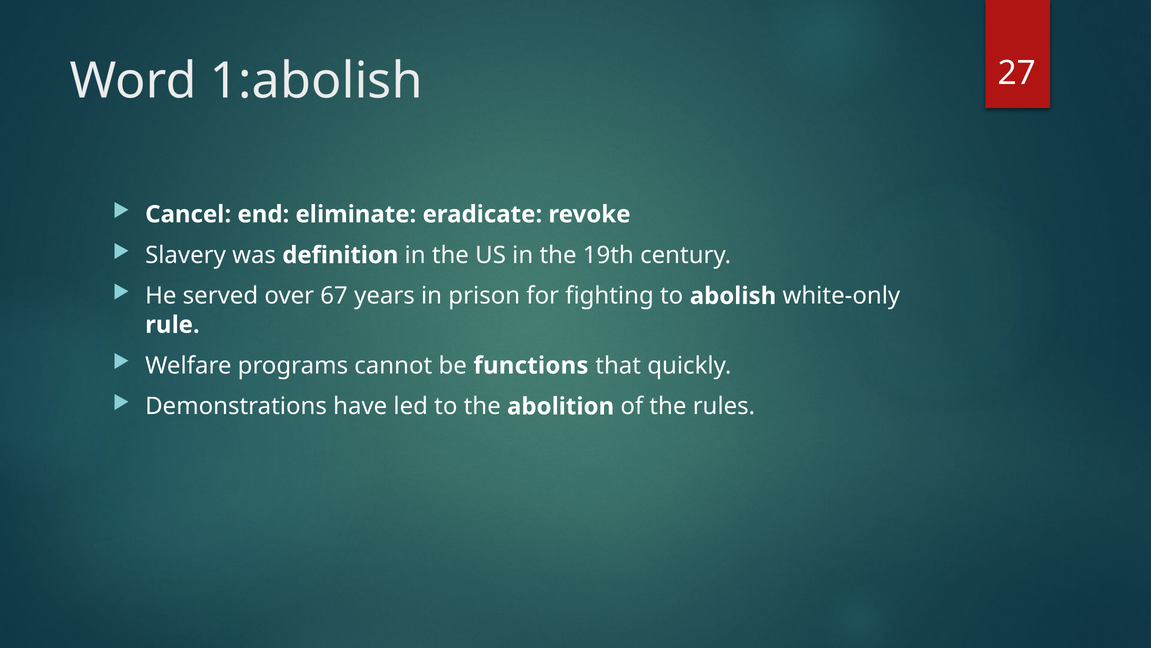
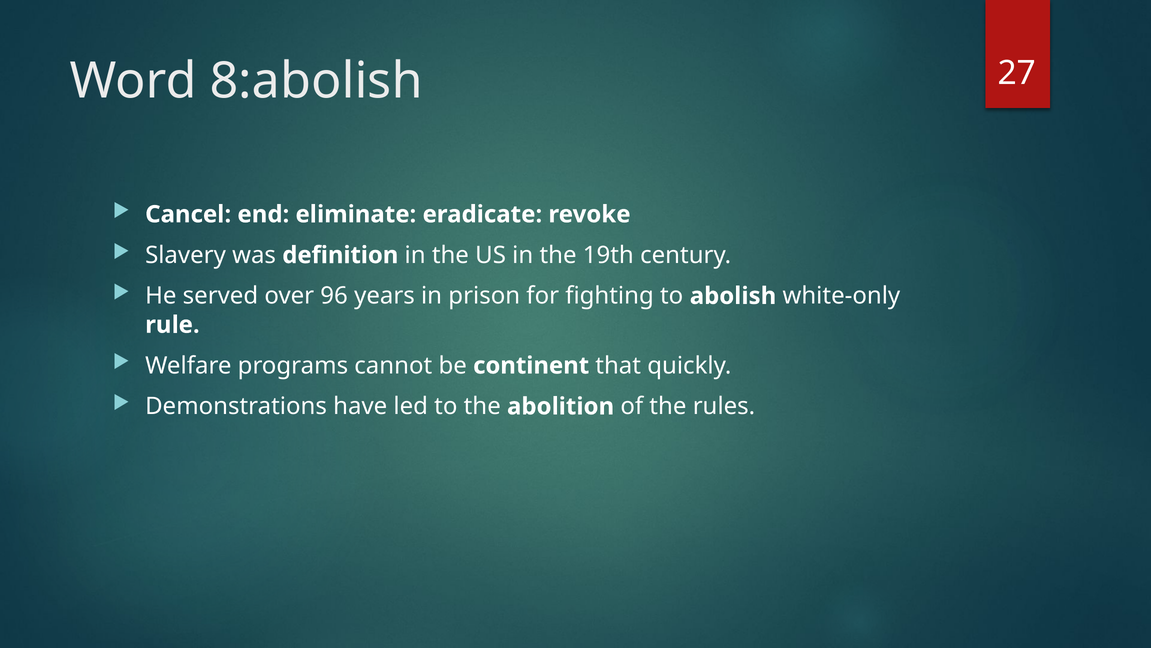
1:abolish: 1:abolish -> 8:abolish
67: 67 -> 96
functions: functions -> continent
